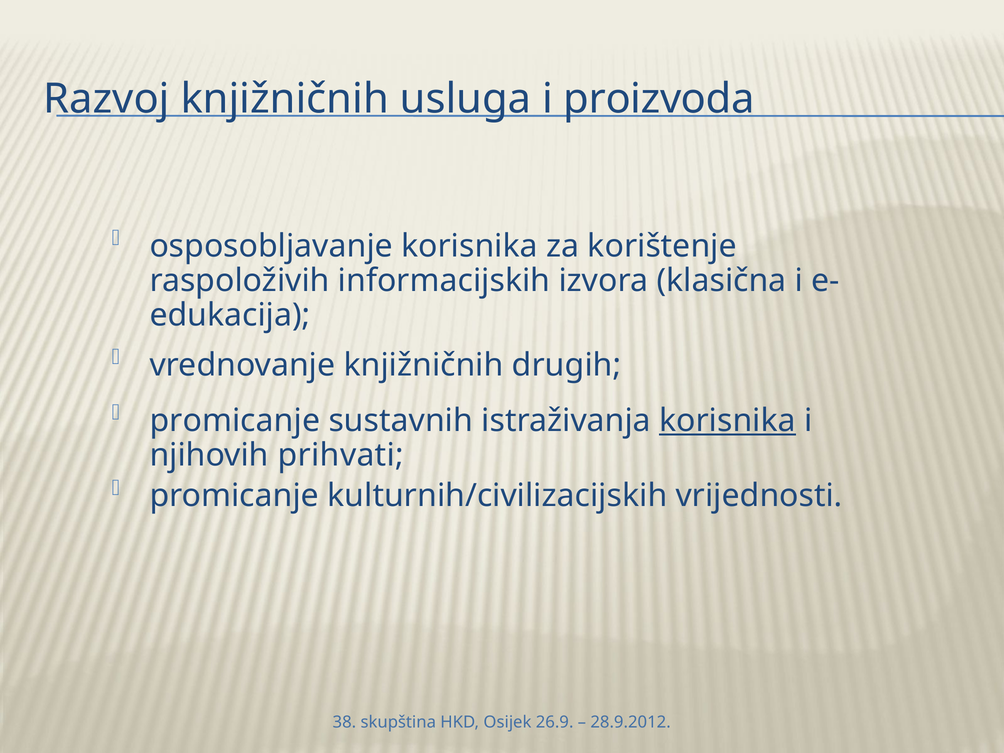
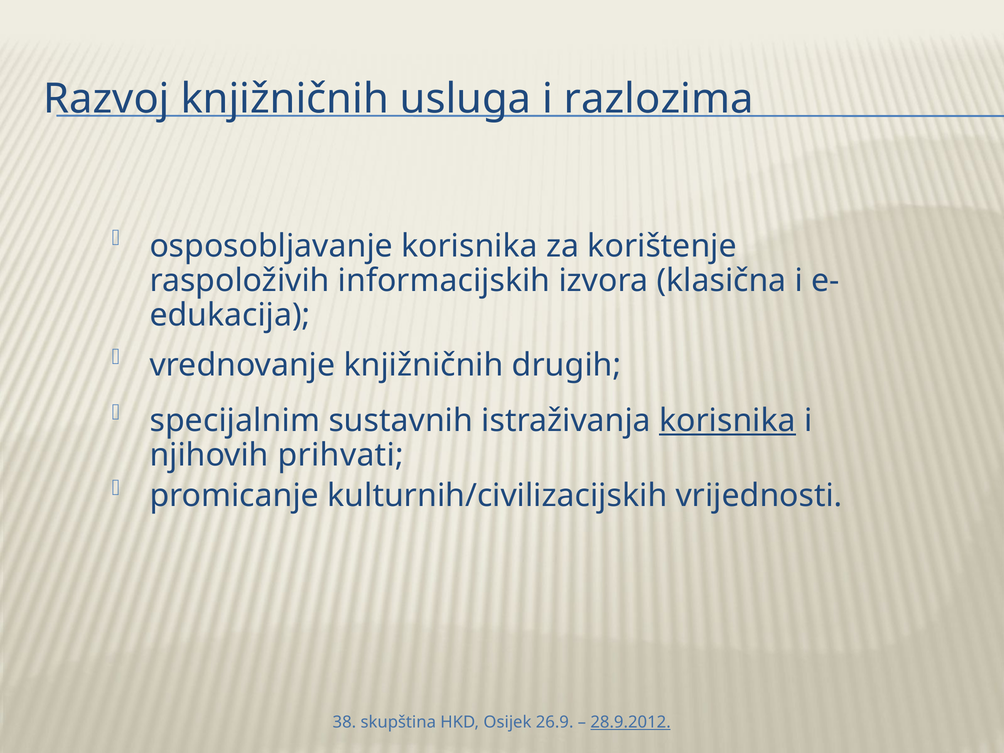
proizvoda: proizvoda -> razlozima
promicanje at (235, 421): promicanje -> specijalnim
28.9.2012 underline: none -> present
